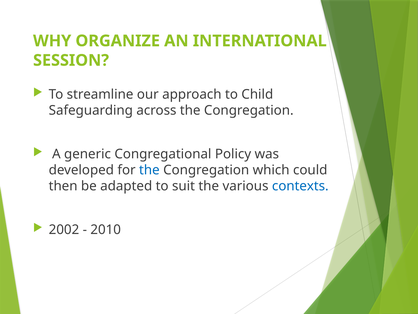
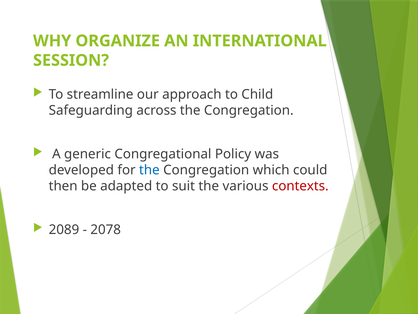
contexts colour: blue -> red
2002: 2002 -> 2089
2010: 2010 -> 2078
